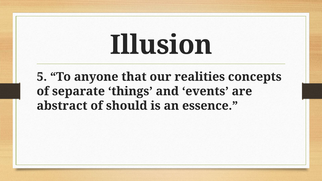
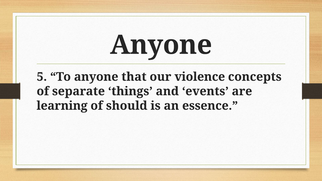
Illusion at (161, 45): Illusion -> Anyone
realities: realities -> violence
abstract: abstract -> learning
